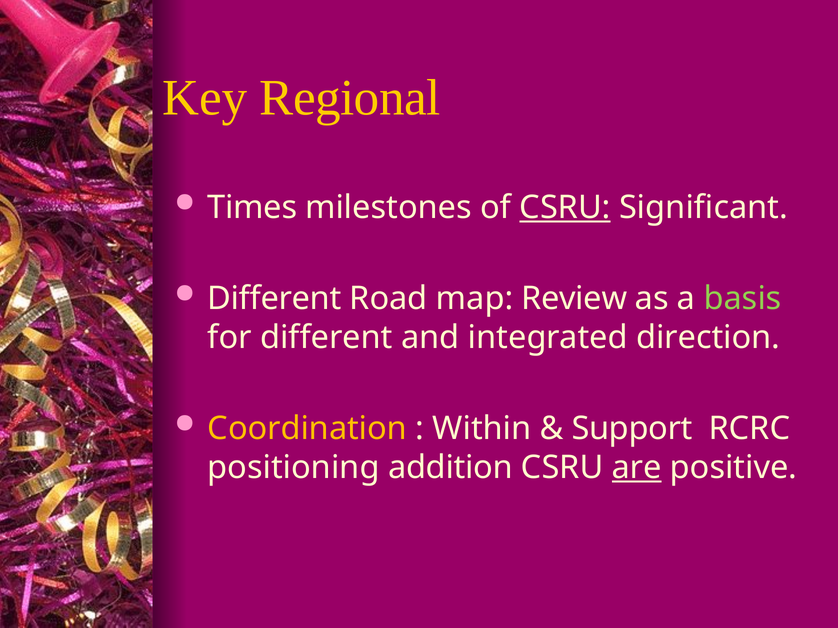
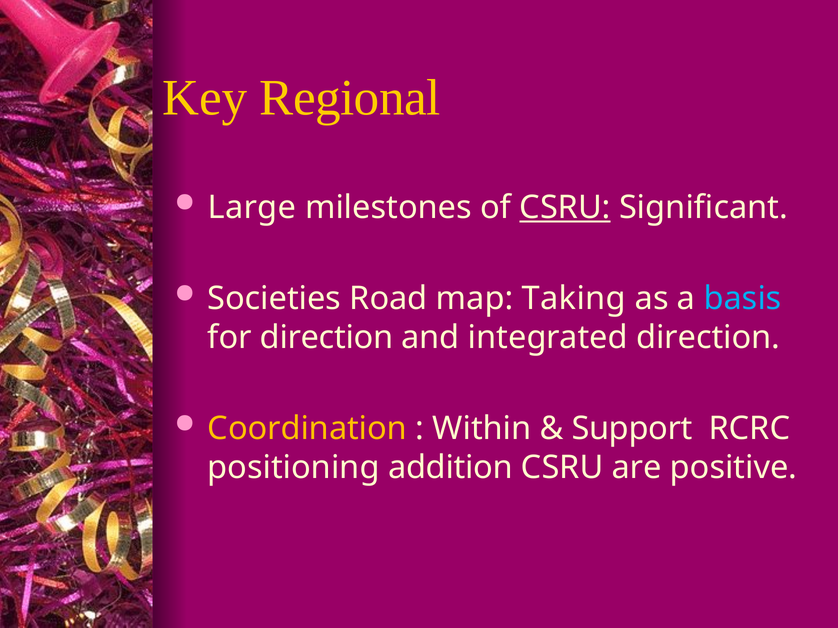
Times: Times -> Large
Different at (274, 299): Different -> Societies
Review: Review -> Taking
basis colour: light green -> light blue
for different: different -> direction
are underline: present -> none
